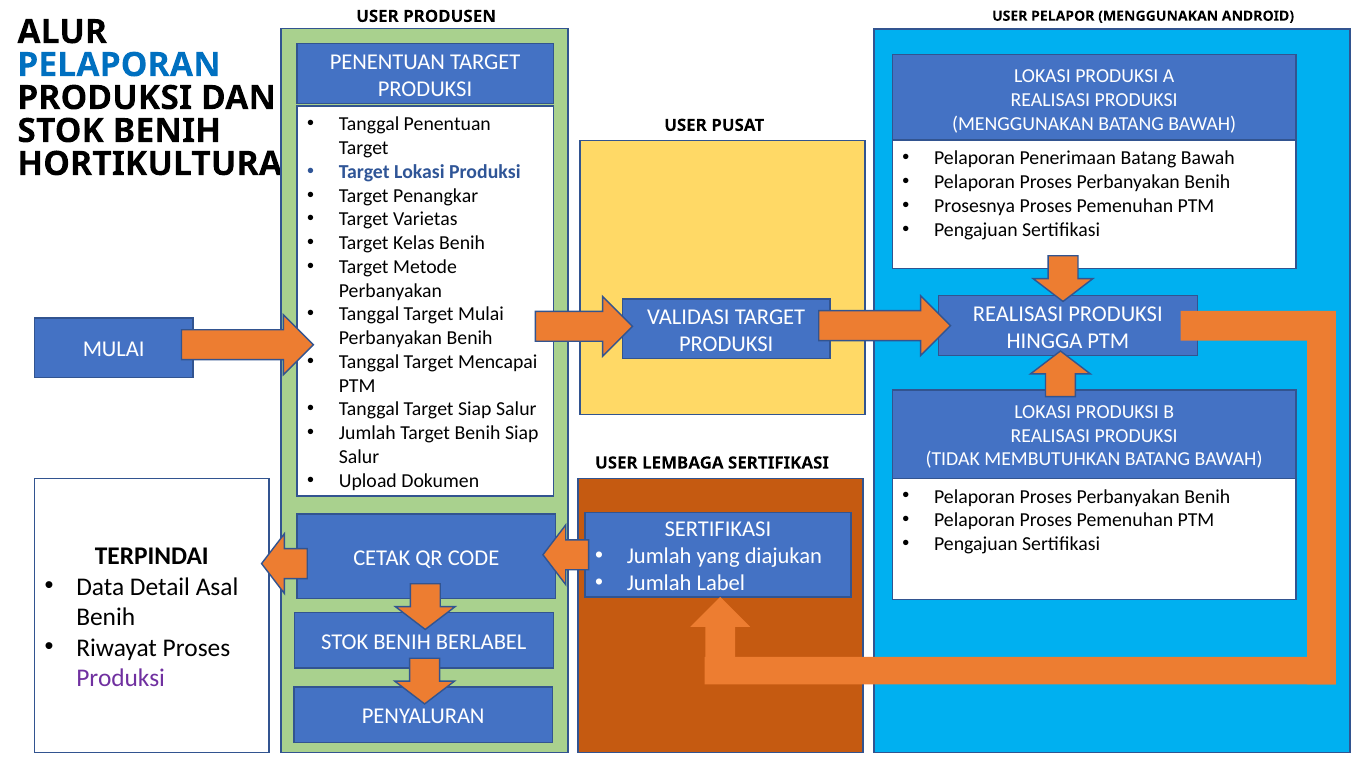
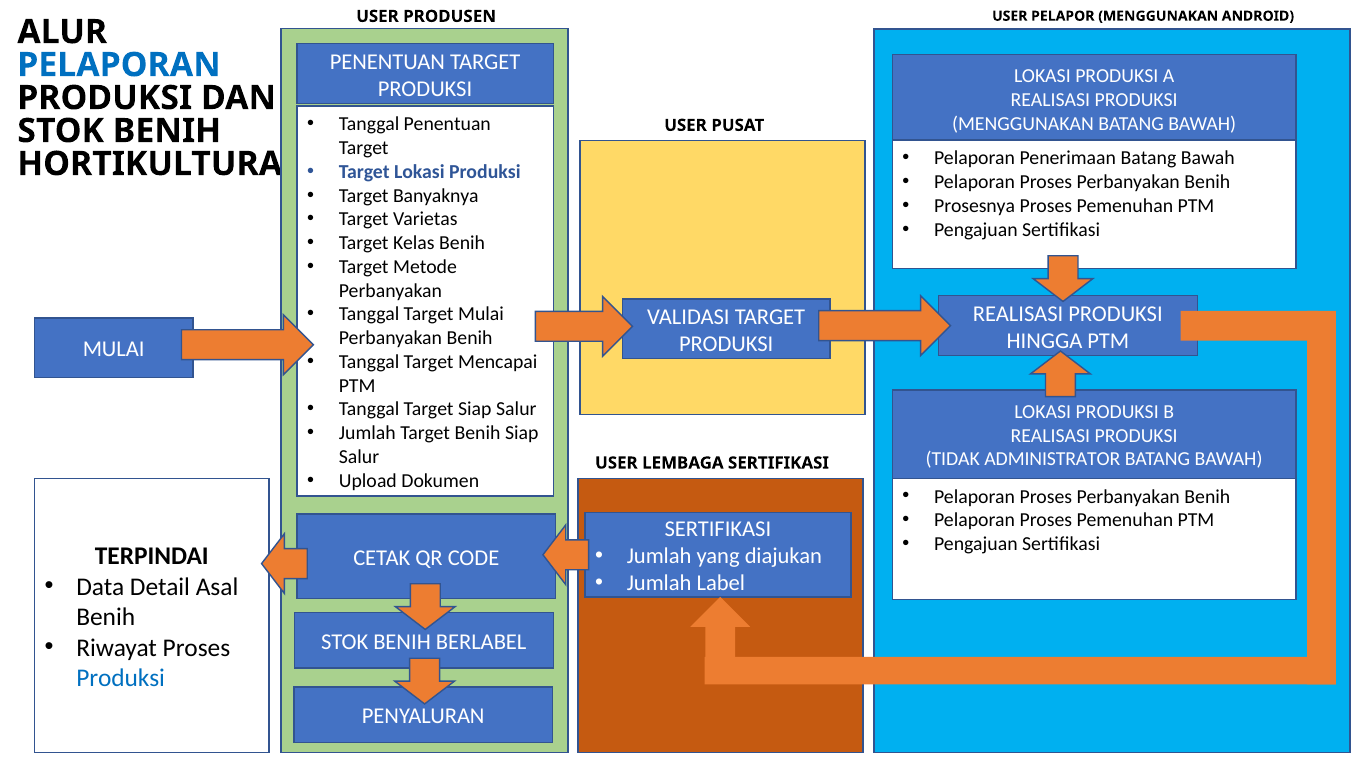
Penangkar: Penangkar -> Banyaknya
MEMBUTUHKAN: MEMBUTUHKAN -> ADMINISTRATOR
Produksi at (121, 678) colour: purple -> blue
